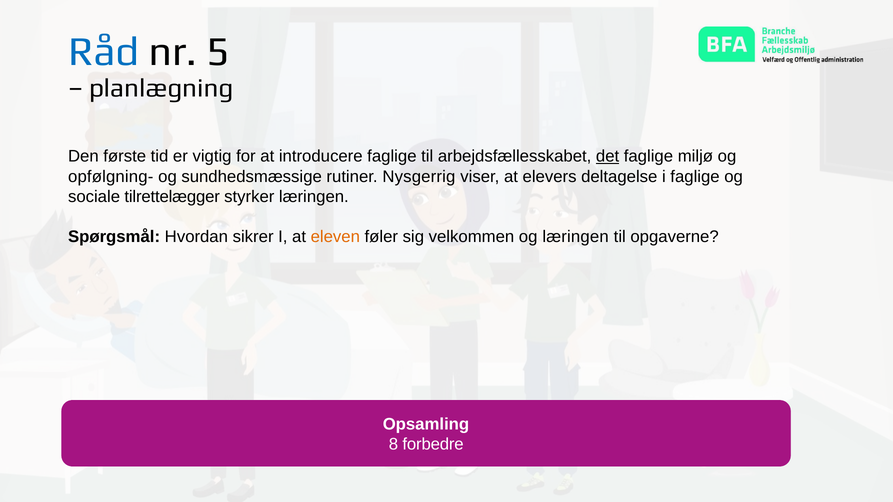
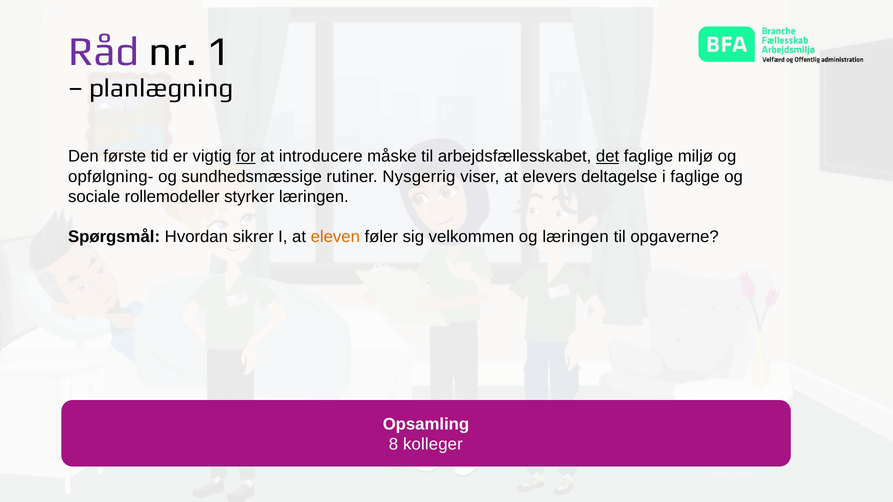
Råd colour: blue -> purple
5: 5 -> 1
for underline: none -> present
introducere faglige: faglige -> måske
tilrettelægger: tilrettelægger -> rollemodeller
forbedre: forbedre -> kolleger
